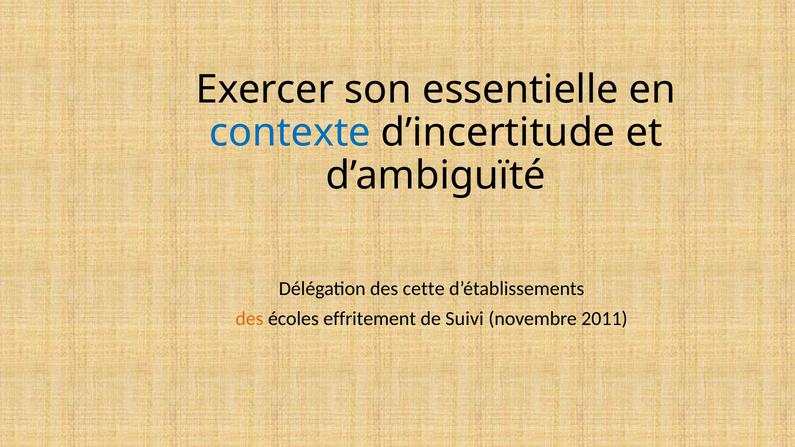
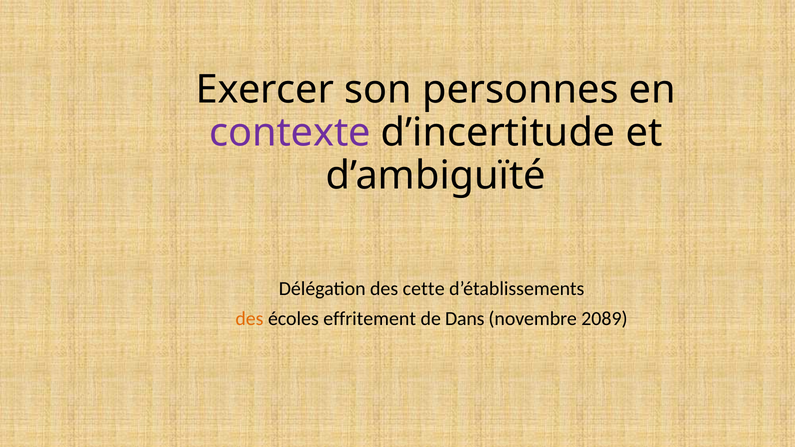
essentielle: essentielle -> personnes
contexte colour: blue -> purple
Suivi: Suivi -> Dans
2011: 2011 -> 2089
